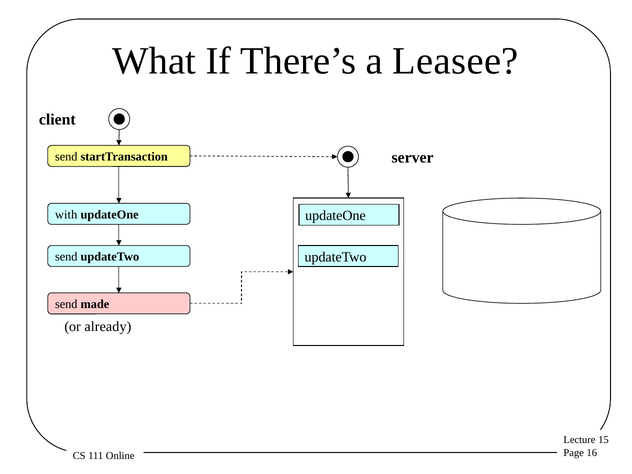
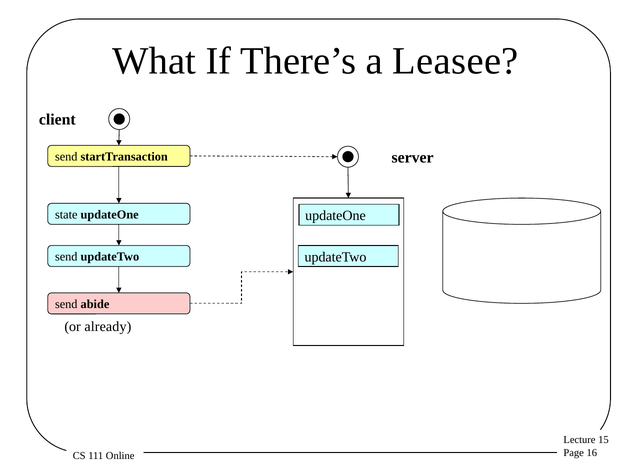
with: with -> state
made: made -> abide
